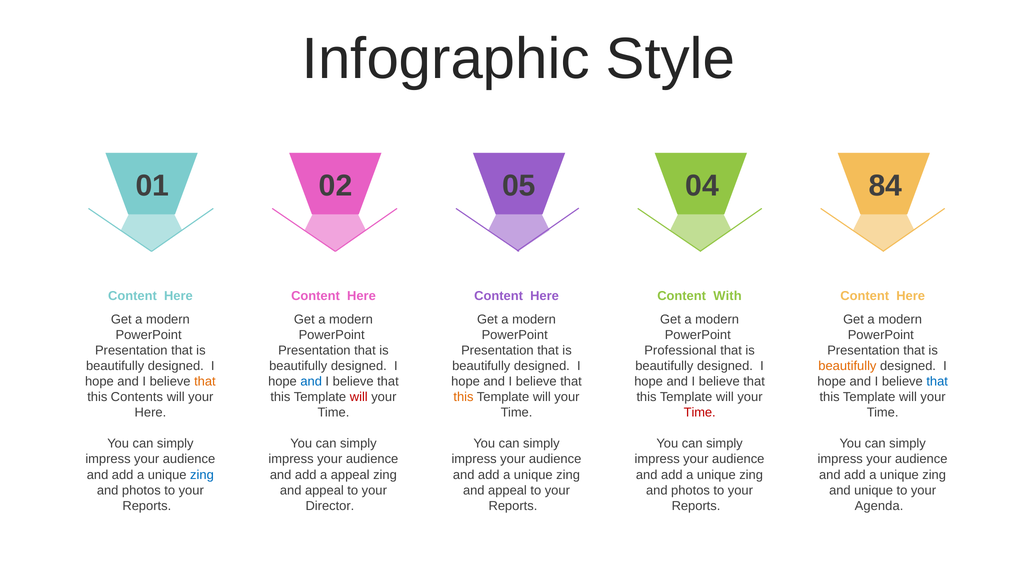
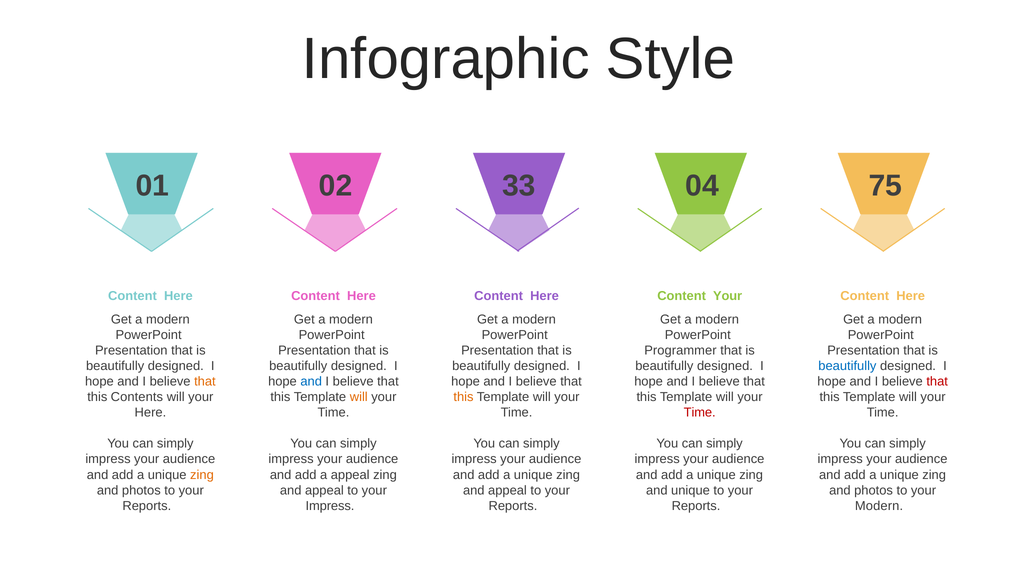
05: 05 -> 33
84: 84 -> 75
Content With: With -> Your
Professional: Professional -> Programmer
beautifully at (847, 366) colour: orange -> blue
that at (937, 382) colour: blue -> red
will at (359, 397) colour: red -> orange
zing at (202, 475) colour: blue -> orange
photos at (691, 490): photos -> unique
unique at (874, 490): unique -> photos
Director at (330, 506): Director -> Impress
Agenda at (879, 506): Agenda -> Modern
